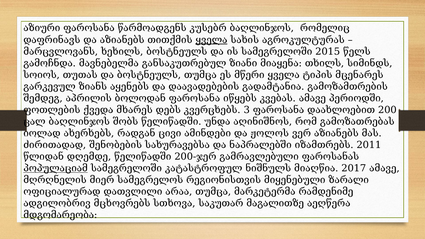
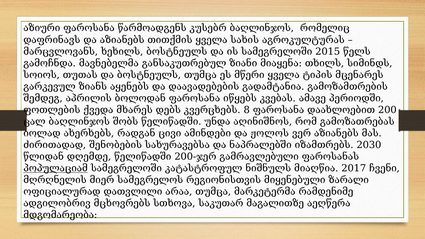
ყველა at (211, 40) underline: present -> none
3: 3 -> 8
2011: 2011 -> 2030
2017 ამავე: ამავე -> ჩვენი
